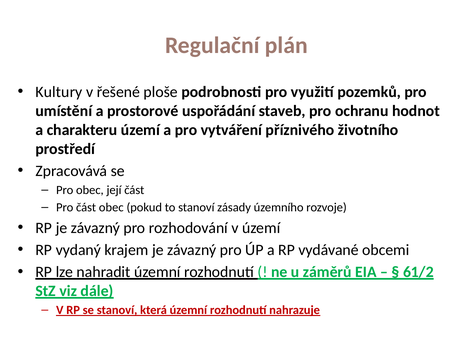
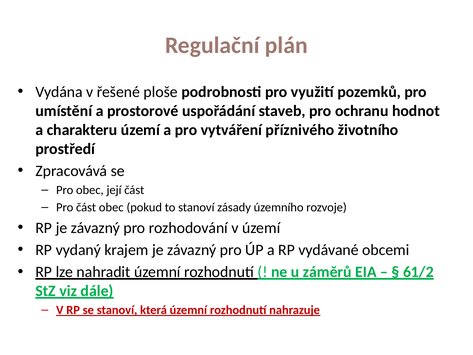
Kultury: Kultury -> Vydána
